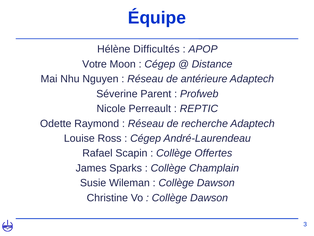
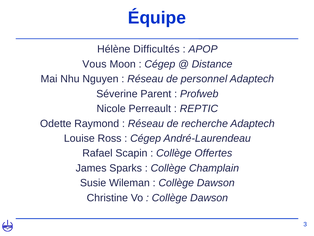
Votre: Votre -> Vous
antérieure: antérieure -> personnel
